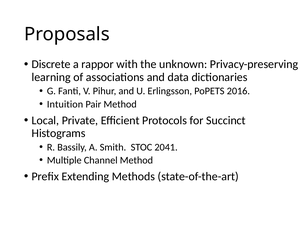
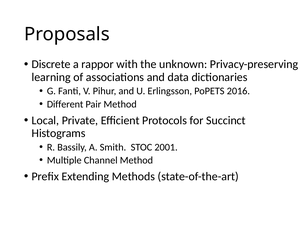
Intuition: Intuition -> Different
2041: 2041 -> 2001
